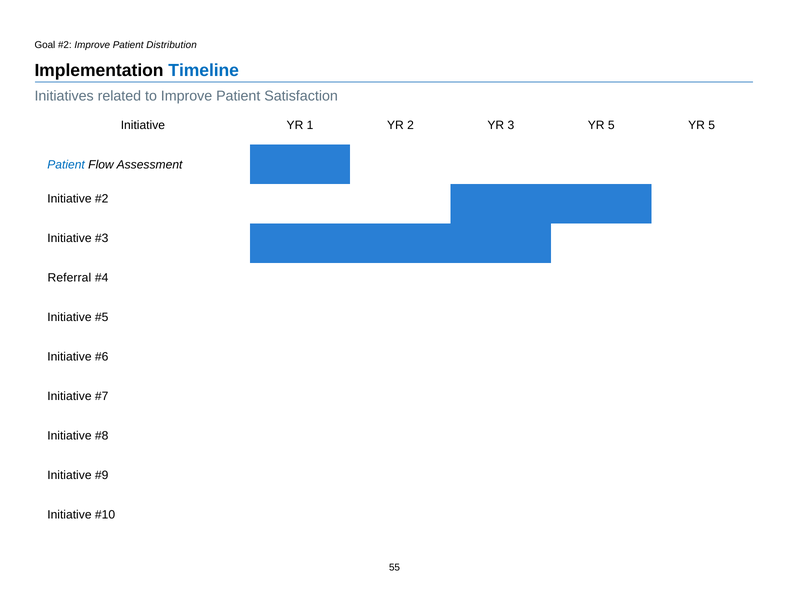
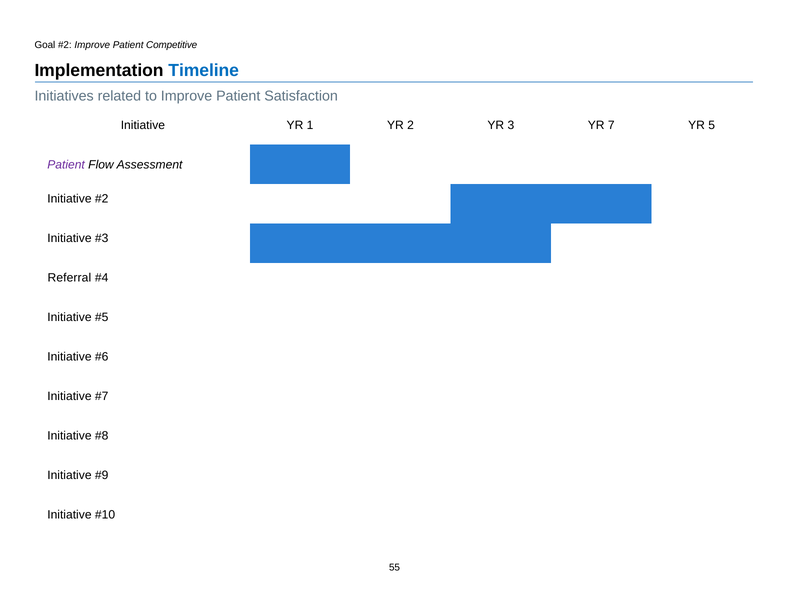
Distribution: Distribution -> Competitive
3 YR 5: 5 -> 7
Patient at (66, 165) colour: blue -> purple
